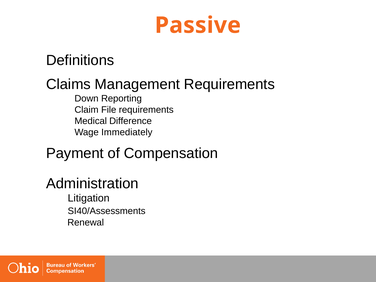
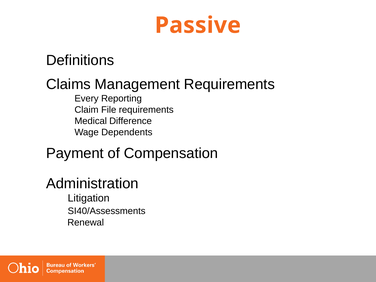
Down: Down -> Every
Immediately: Immediately -> Dependents
